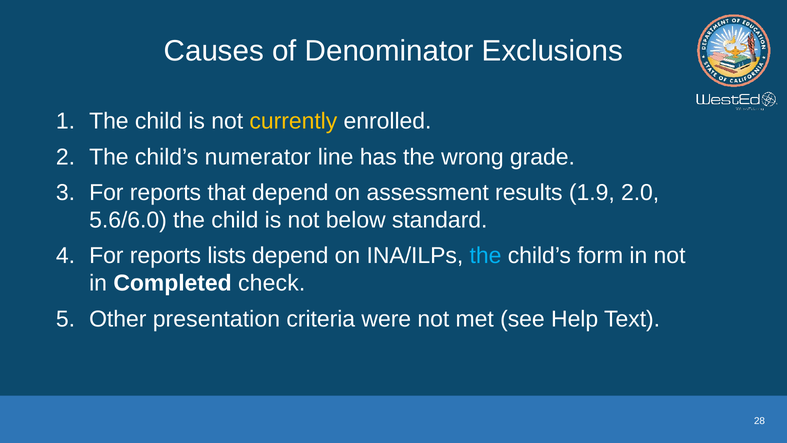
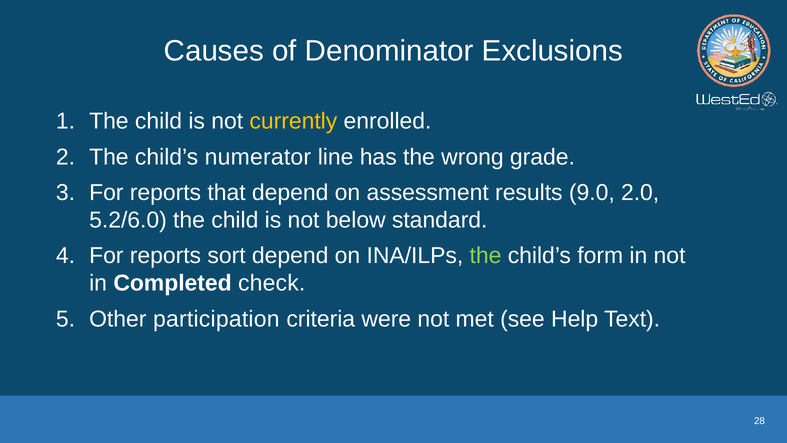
1.9: 1.9 -> 9.0
5.6/6.0: 5.6/6.0 -> 5.2/6.0
lists: lists -> sort
the at (486, 256) colour: light blue -> light green
presentation: presentation -> participation
